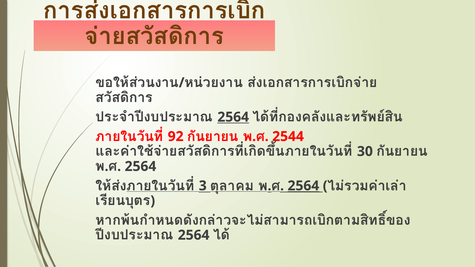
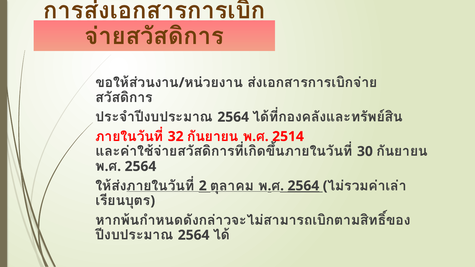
2564 at (233, 117) underline: present -> none
92: 92 -> 32
2544: 2544 -> 2514
3: 3 -> 2
